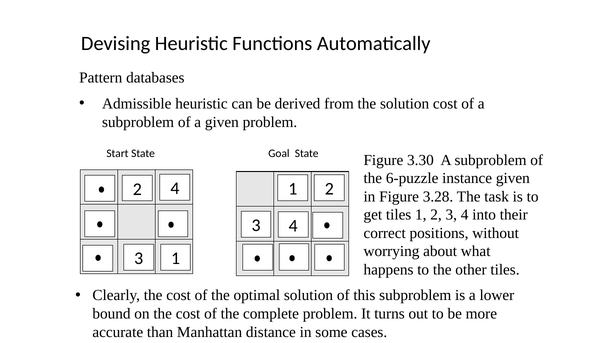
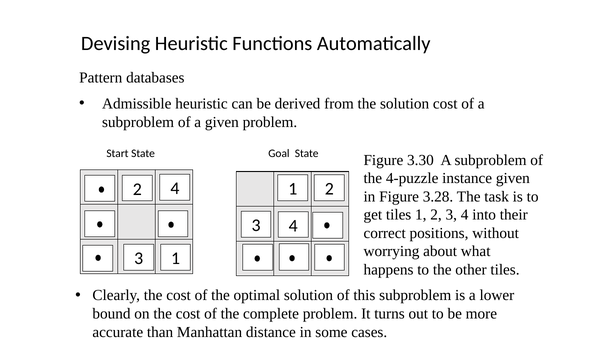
6-puzzle: 6-puzzle -> 4-puzzle
